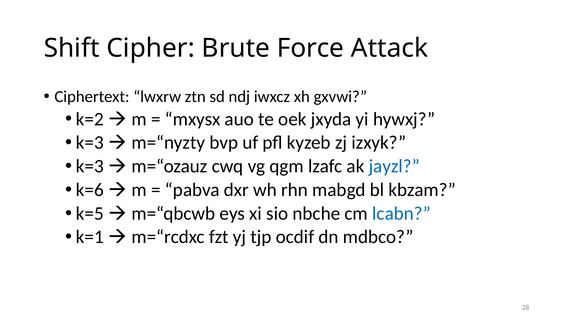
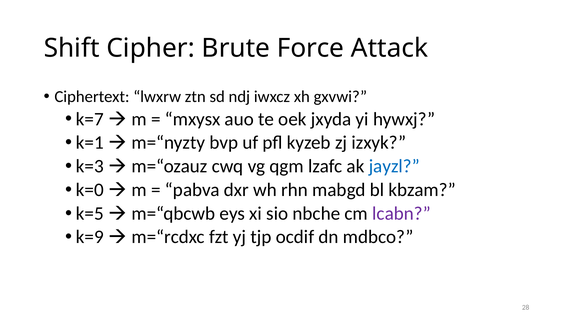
k=2: k=2 -> k=7
k=3 at (90, 143): k=3 -> k=1
k=6: k=6 -> k=0
lcabn colour: blue -> purple
k=1: k=1 -> k=9
